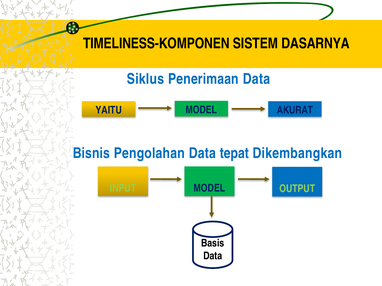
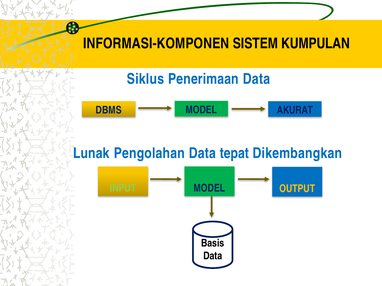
TIMELINESS-KOMPONEN: TIMELINESS-KOMPONEN -> INFORMASI-KOMPONEN
DASARNYA: DASARNYA -> KUMPULAN
YAITU: YAITU -> DBMS
Bisnis: Bisnis -> Lunak
OUTPUT colour: light green -> yellow
